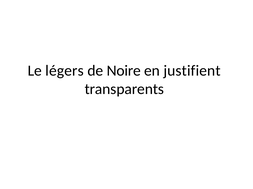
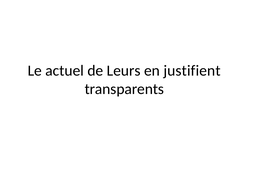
légers: légers -> actuel
Noire: Noire -> Leurs
